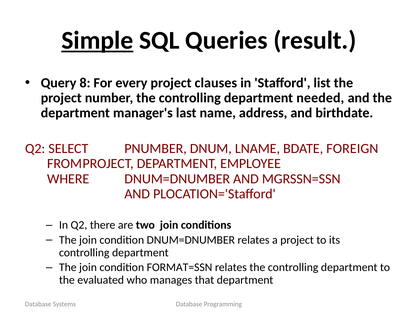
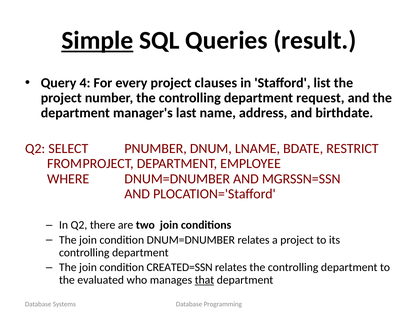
8: 8 -> 4
needed: needed -> request
FOREIGN: FOREIGN -> RESTRICT
FORMAT=SSN: FORMAT=SSN -> CREATED=SSN
that underline: none -> present
